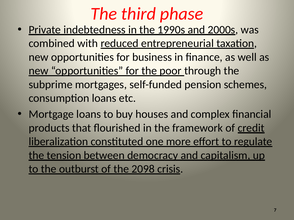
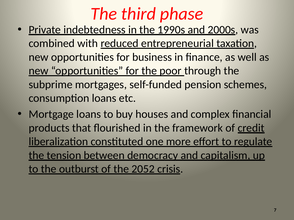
2098: 2098 -> 2052
